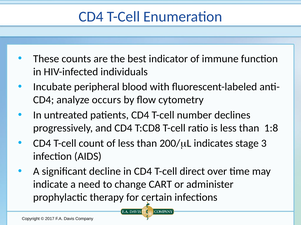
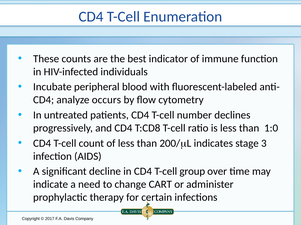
1:8: 1:8 -> 1:0
direct: direct -> group
